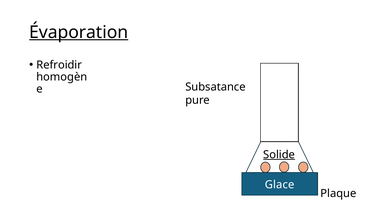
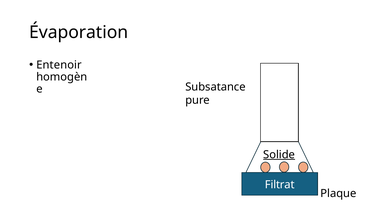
Évaporation underline: present -> none
Refroidir: Refroidir -> Entenoir
Glace: Glace -> Filtrat
